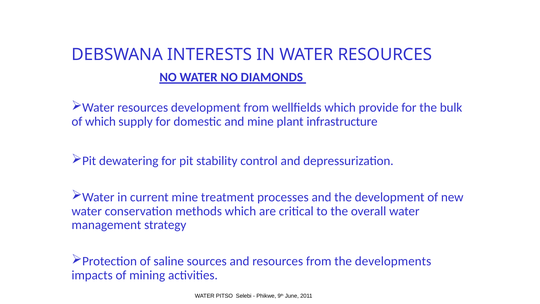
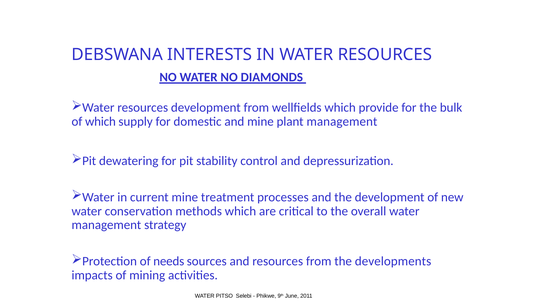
plant infrastructure: infrastructure -> management
saline: saline -> needs
